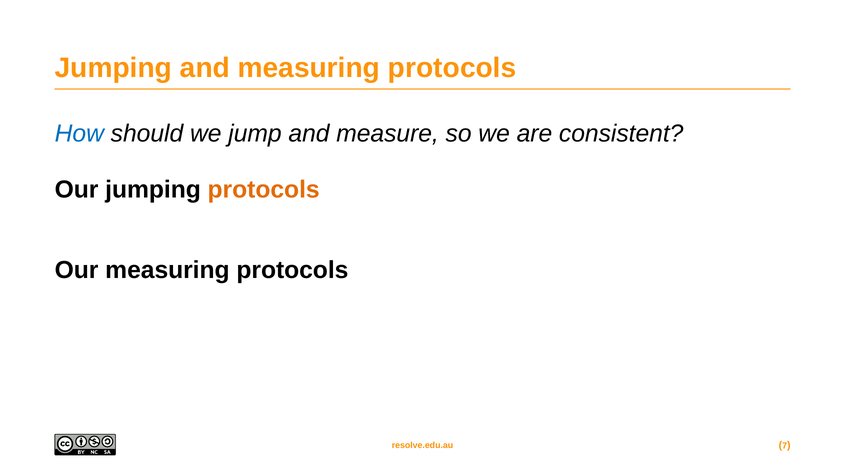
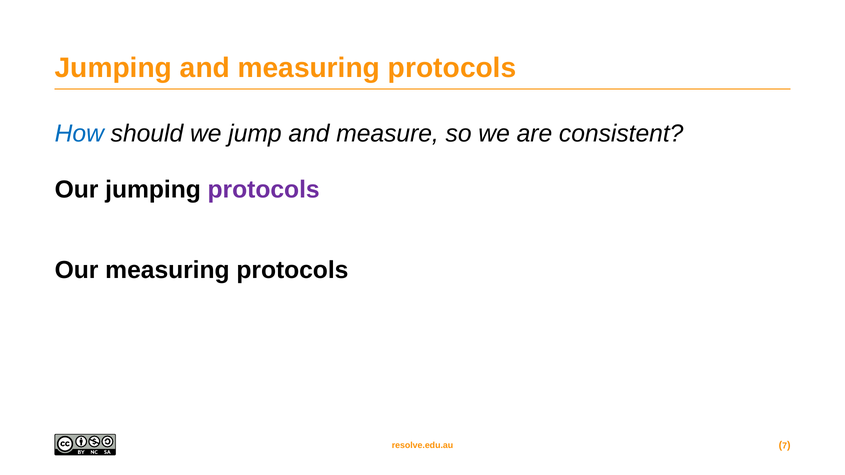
protocols at (264, 190) colour: orange -> purple
